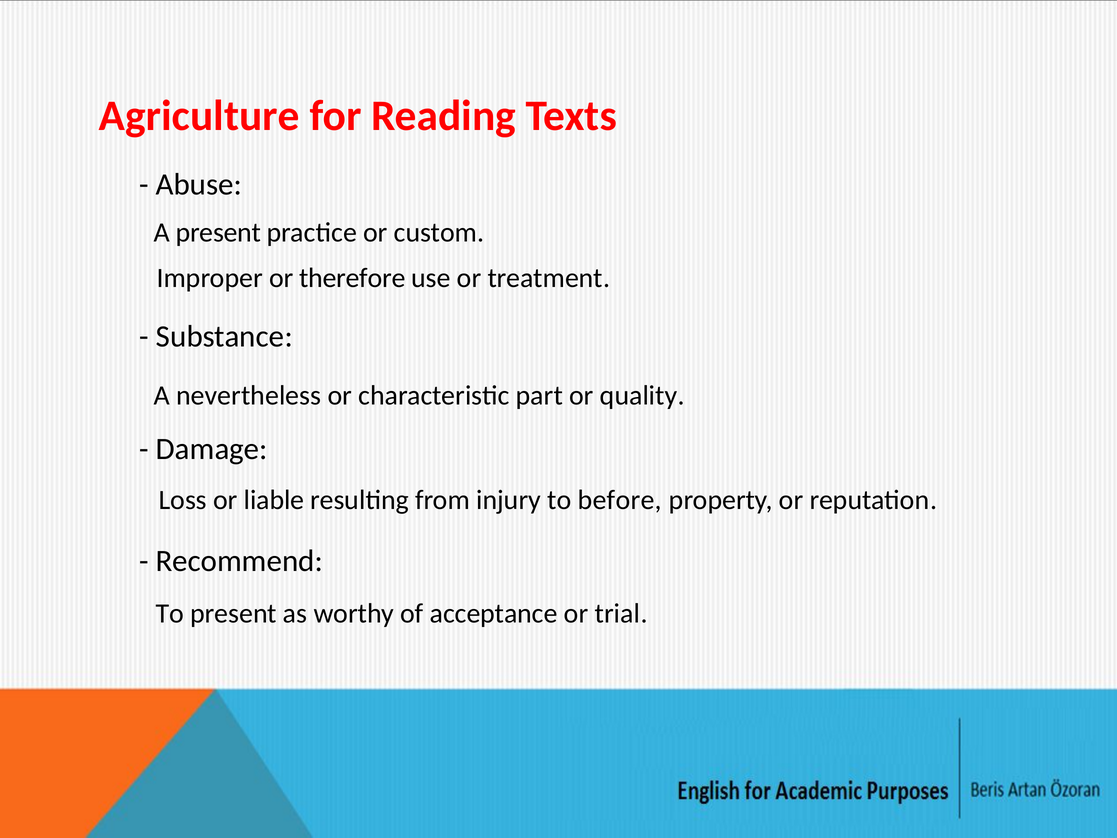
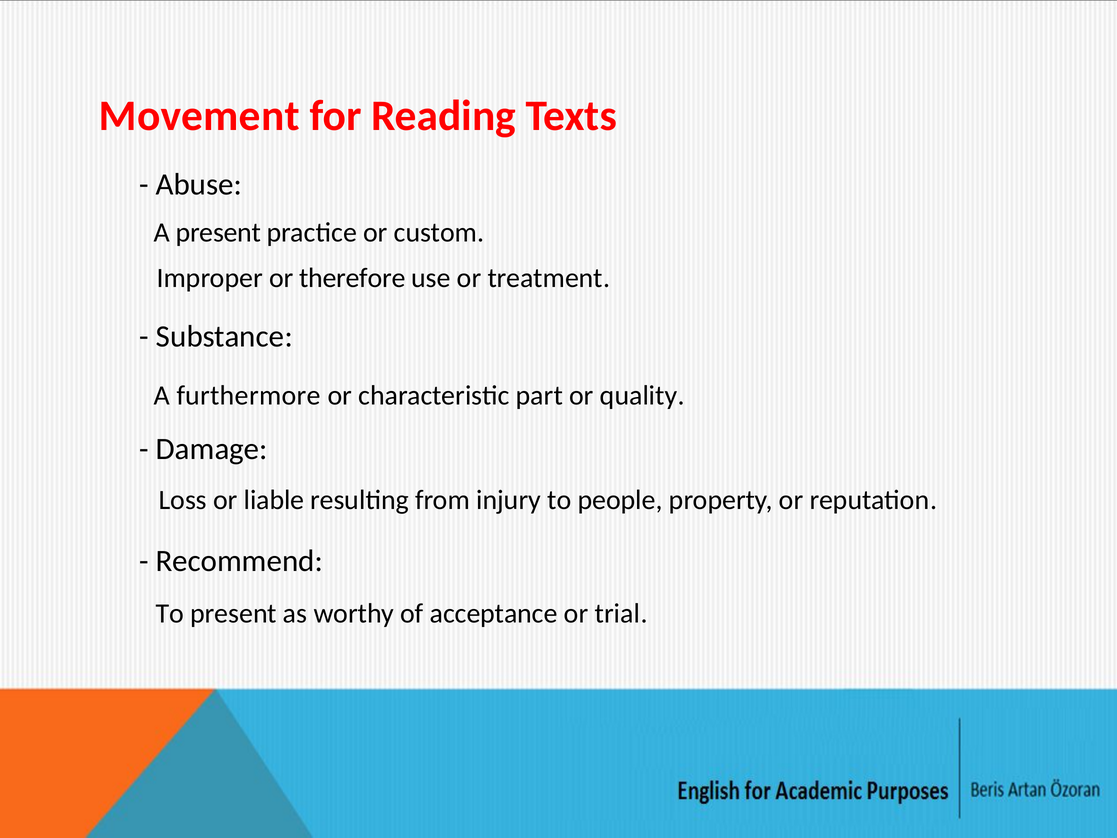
Agriculture: Agriculture -> Movement
nevertheless: nevertheless -> furthermore
before: before -> people
